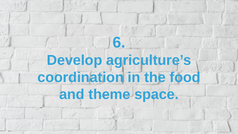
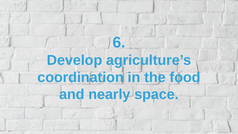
theme: theme -> nearly
